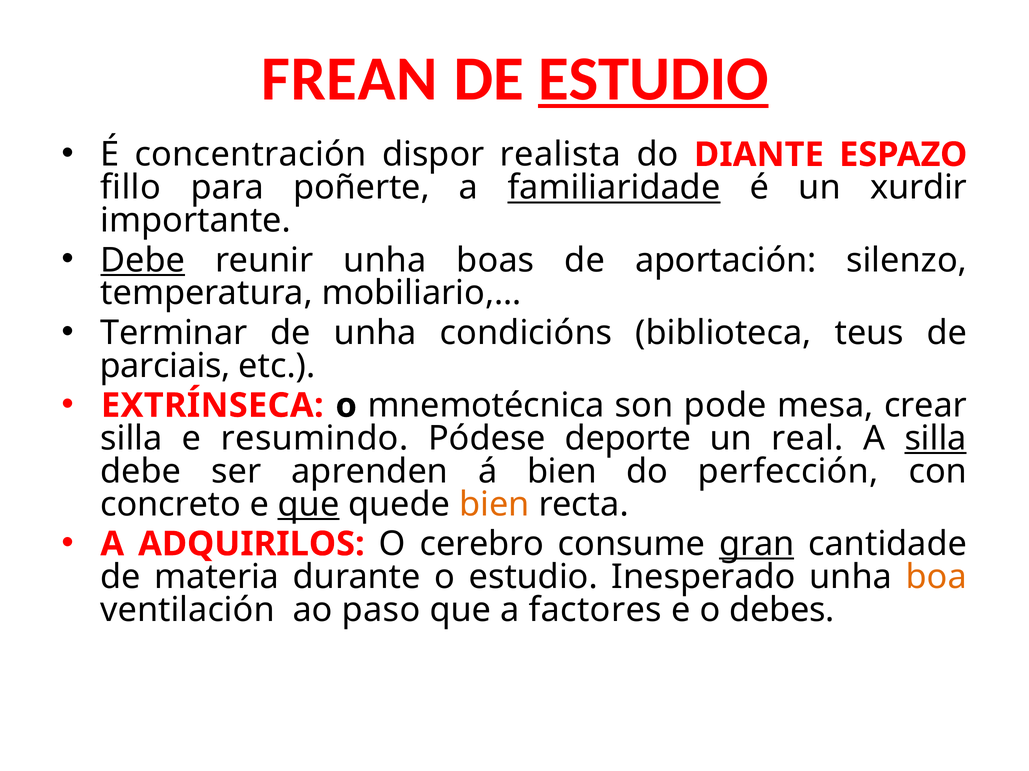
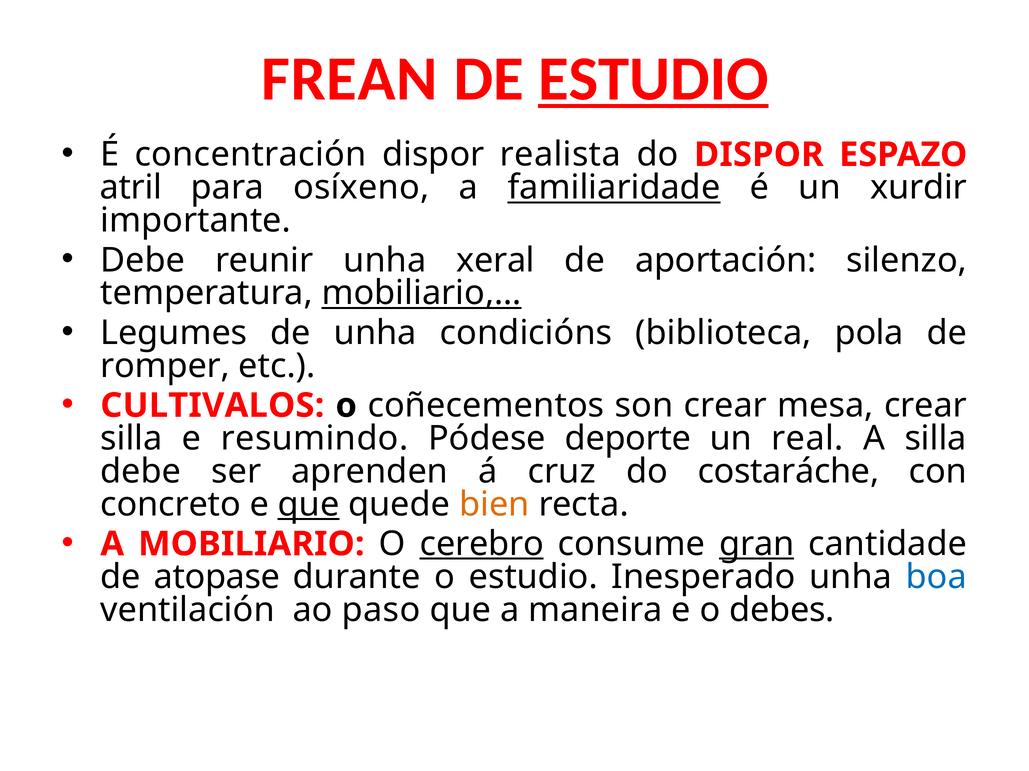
do DIANTE: DIANTE -> DISPOR
fillo: fillo -> atril
poñerte: poñerte -> osíxeno
Debe at (143, 260) underline: present -> none
boas: boas -> xeral
mobiliario,… underline: none -> present
Terminar: Terminar -> Legumes
teus: teus -> pola
parciais: parciais -> romper
EXTRÍNSECA: EXTRÍNSECA -> CULTIVALOS
mnemotécnica: mnemotécnica -> coñecementos
son pode: pode -> crear
silla at (936, 439) underline: present -> none
á bien: bien -> cruz
perfección: perfección -> costaráche
ADQUIRILOS: ADQUIRILOS -> MOBILIARIO
cerebro underline: none -> present
materia: materia -> atopase
boa colour: orange -> blue
factores: factores -> maneira
